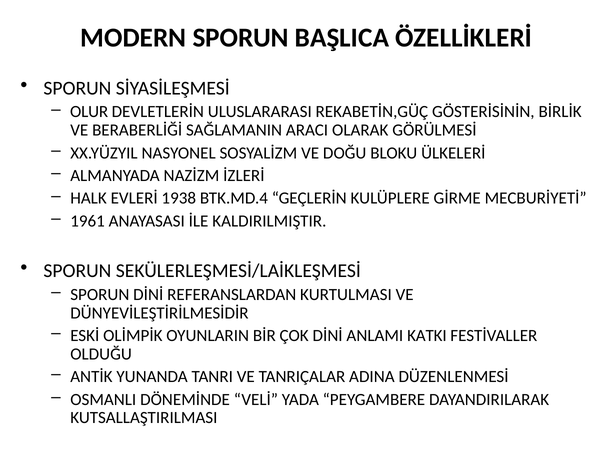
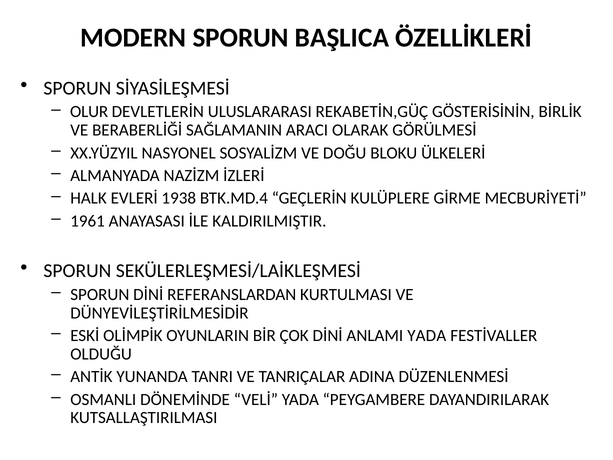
ANLAMI KATKI: KATKI -> YADA
